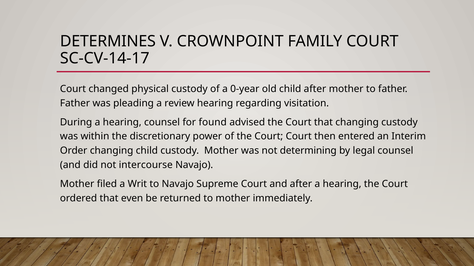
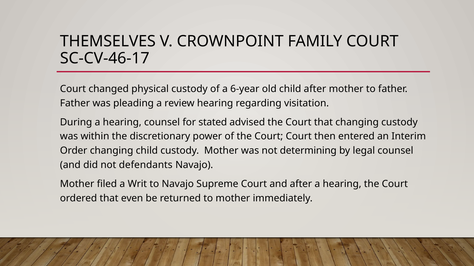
DETERMINES: DETERMINES -> THEMSELVES
SC-CV-14-17: SC-CV-14-17 -> SC-CV-46-17
0-year: 0-year -> 6-year
found: found -> stated
intercourse: intercourse -> defendants
